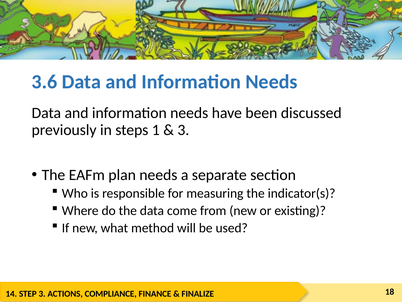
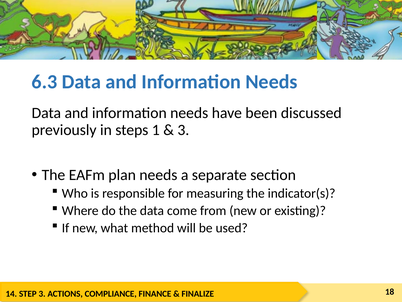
3.6: 3.6 -> 6.3
